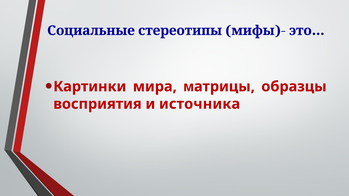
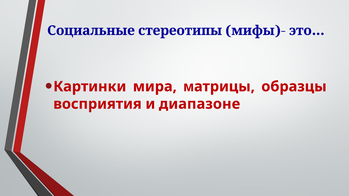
источника: источника -> диапазоне
